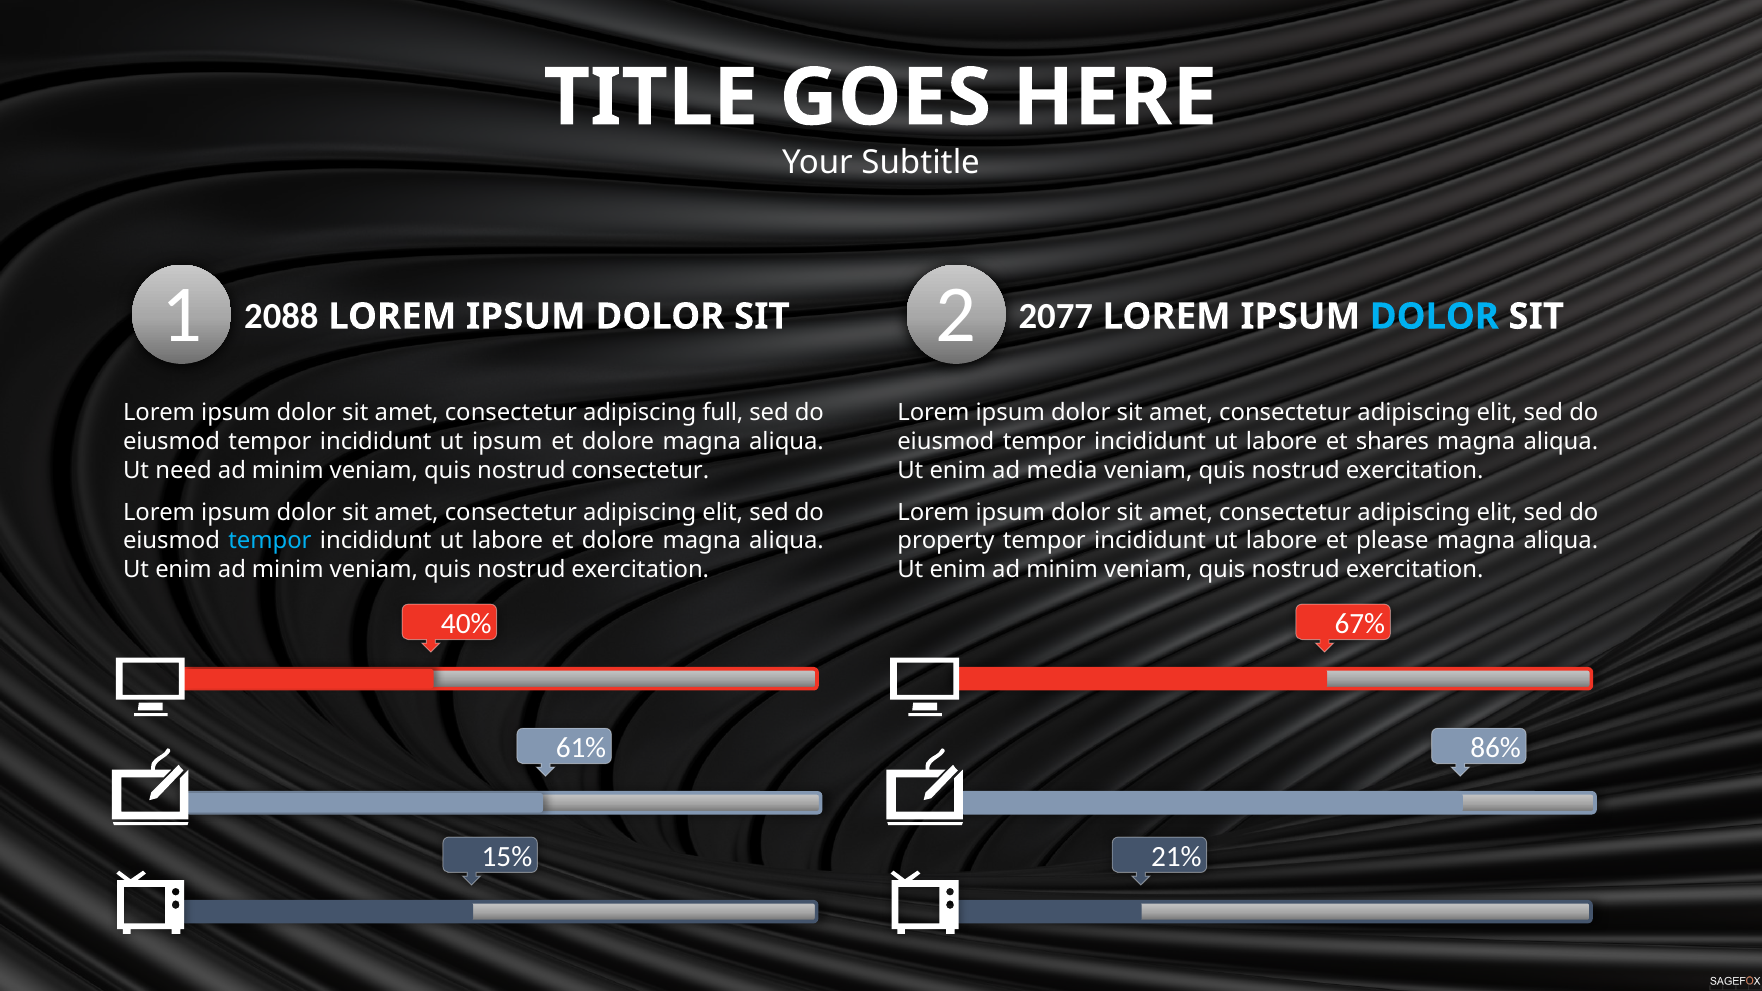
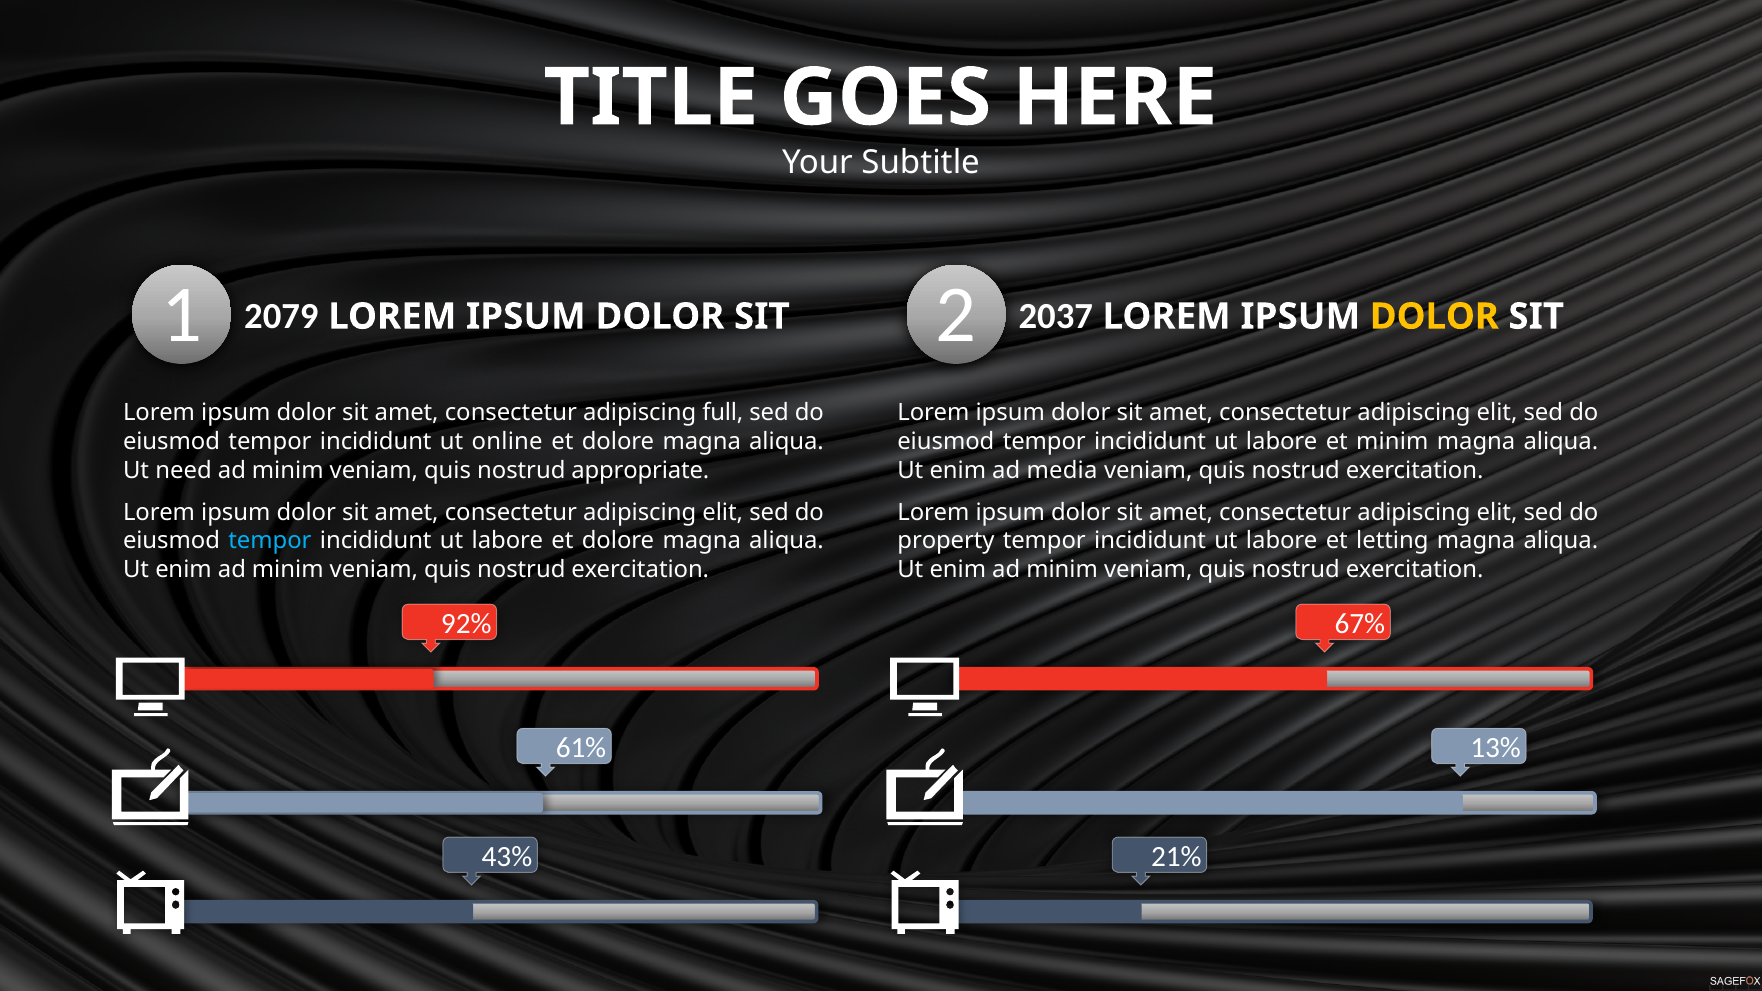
2088: 2088 -> 2079
2077: 2077 -> 2037
DOLOR at (1434, 317) colour: light blue -> yellow
ut ipsum: ipsum -> online
et shares: shares -> minim
nostrud consectetur: consectetur -> appropriate
please: please -> letting
40%: 40% -> 92%
86%: 86% -> 13%
15%: 15% -> 43%
